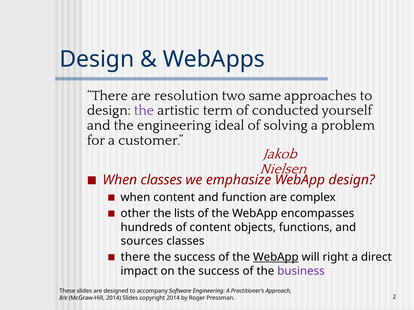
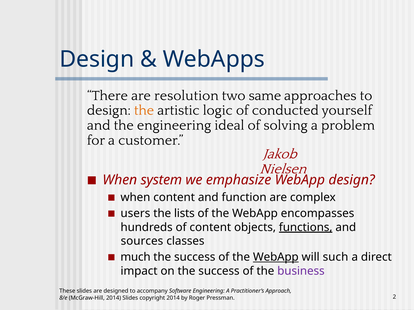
the at (144, 111) colour: purple -> orange
term: term -> logic
When classes: classes -> system
other: other -> users
functions underline: none -> present
there at (135, 258): there -> much
right: right -> such
